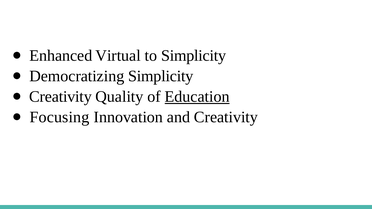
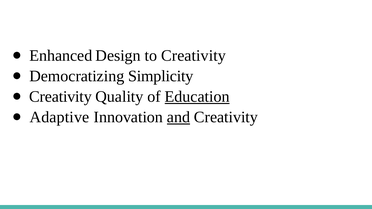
Virtual: Virtual -> Design
to Simplicity: Simplicity -> Creativity
Focusing: Focusing -> Adaptive
and underline: none -> present
